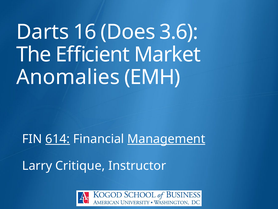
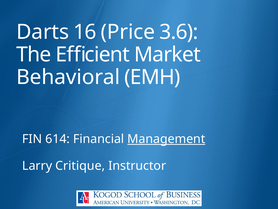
Does: Does -> Price
Anomalies: Anomalies -> Behavioral
614 underline: present -> none
